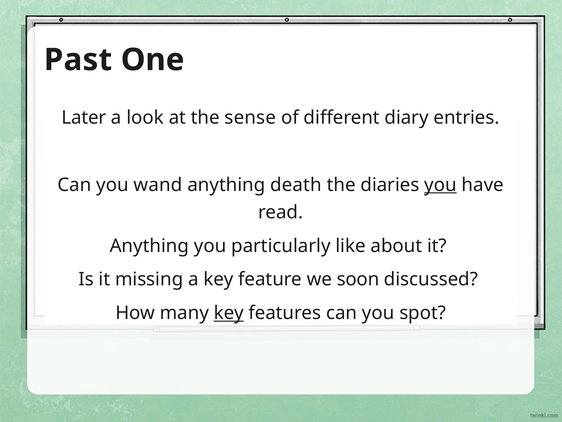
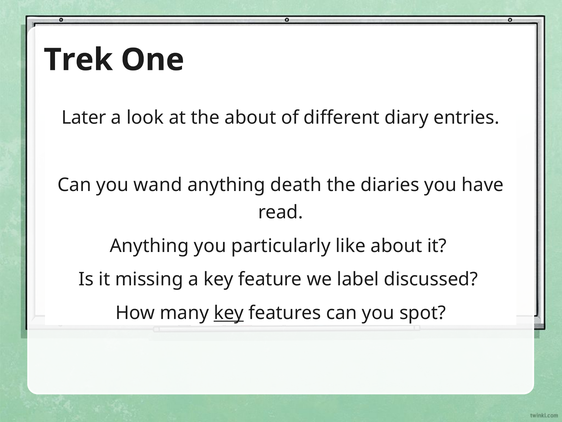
Past: Past -> Trek
the sense: sense -> about
you at (441, 185) underline: present -> none
soon: soon -> label
